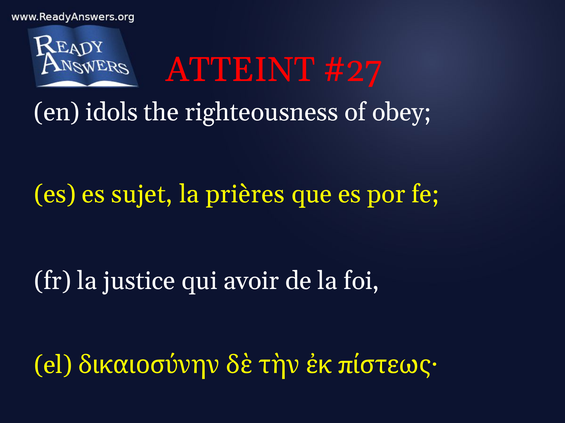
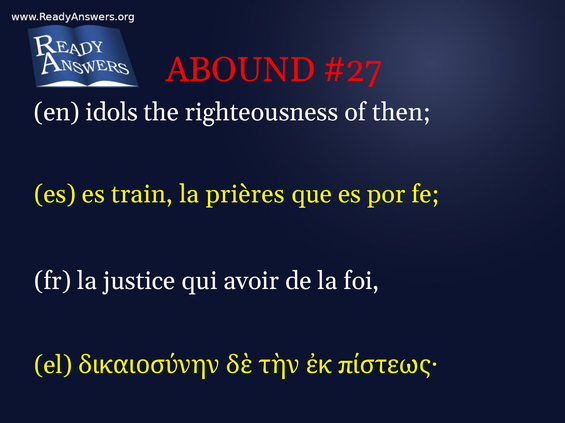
ATTEINT: ATTEINT -> ABOUND
obey: obey -> then
sujet: sujet -> train
